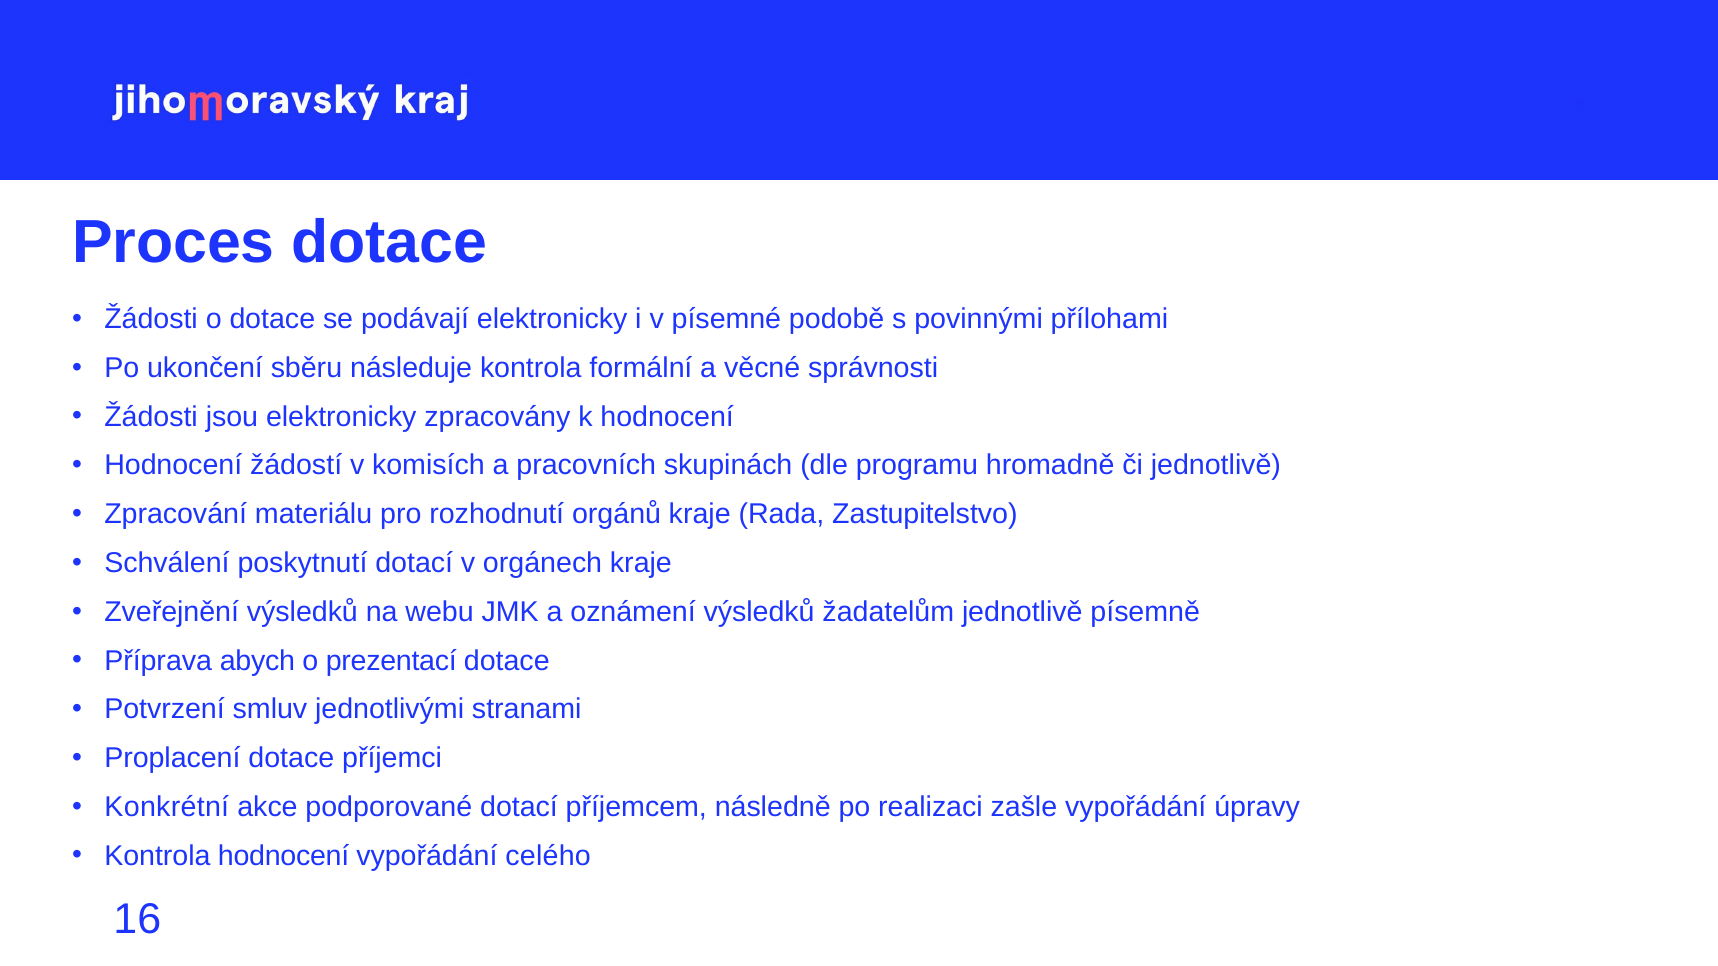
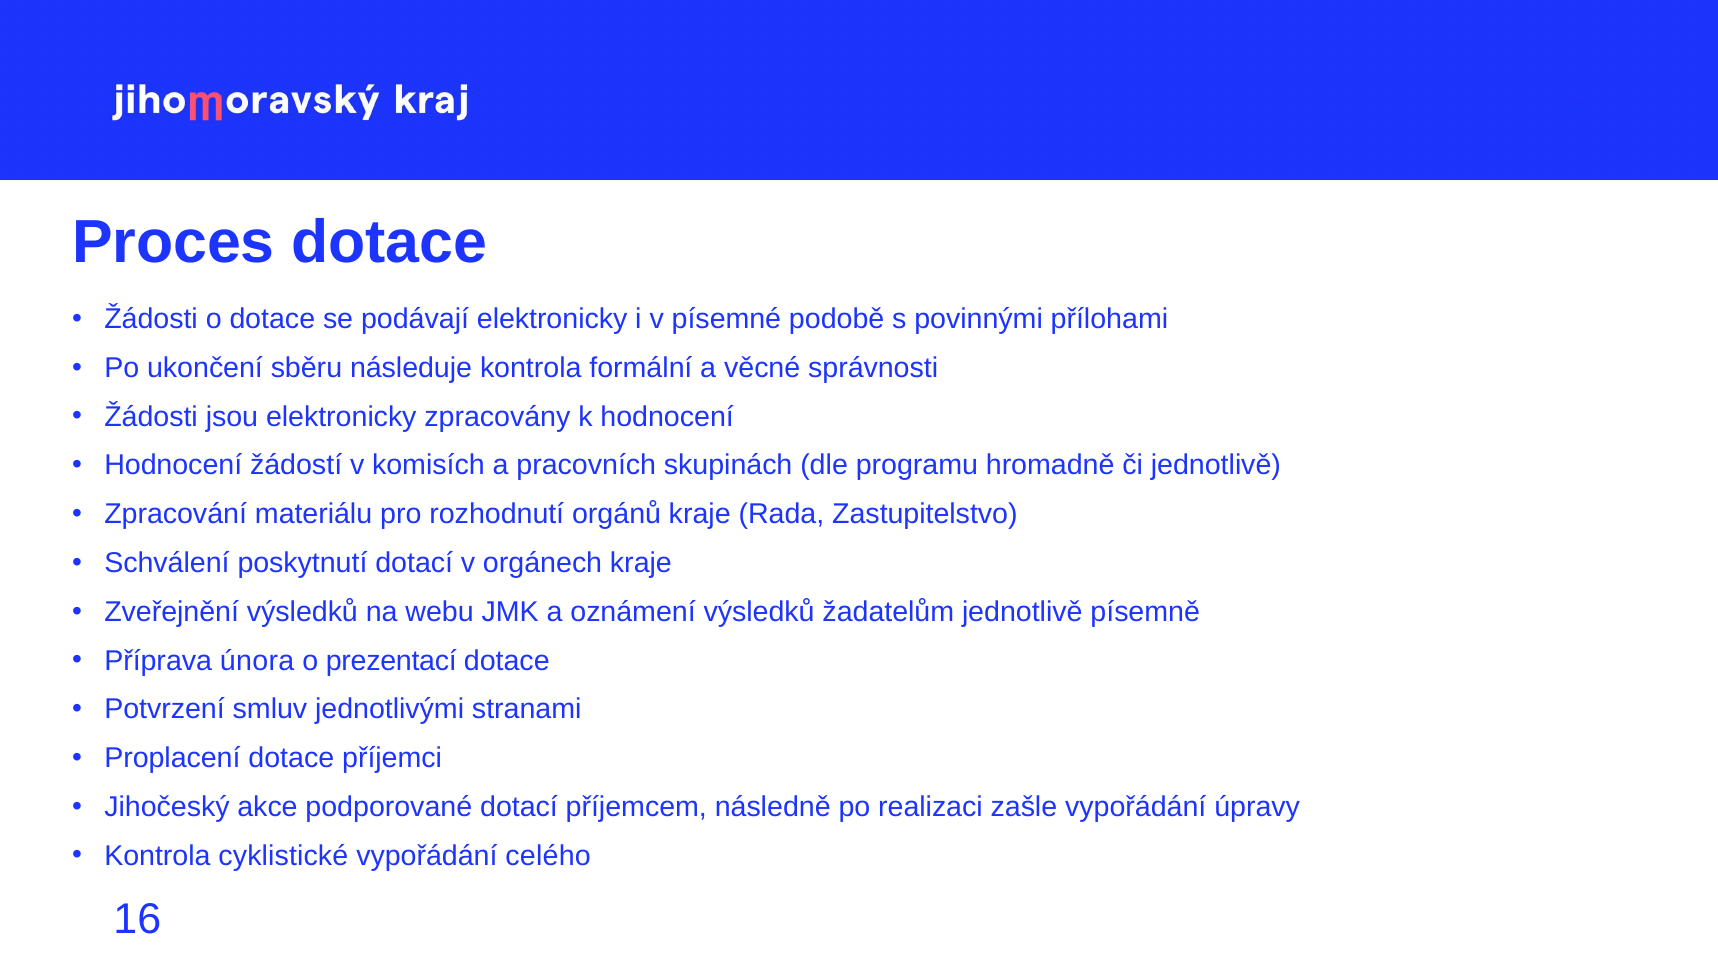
abych: abych -> února
Konkrétní: Konkrétní -> Jihočeský
Kontrola hodnocení: hodnocení -> cyklistické
